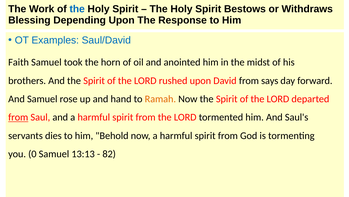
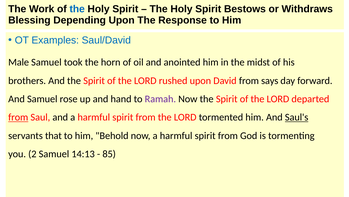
Faith: Faith -> Male
Ramah colour: orange -> purple
Saul's underline: none -> present
dies: dies -> that
0: 0 -> 2
13:13: 13:13 -> 14:13
82: 82 -> 85
